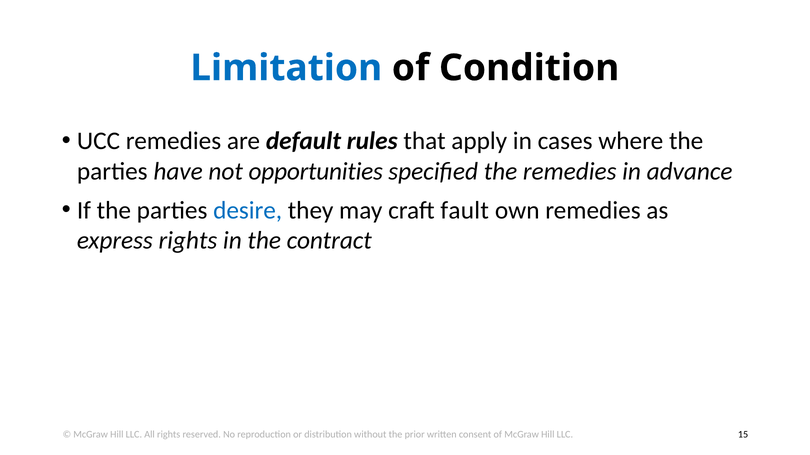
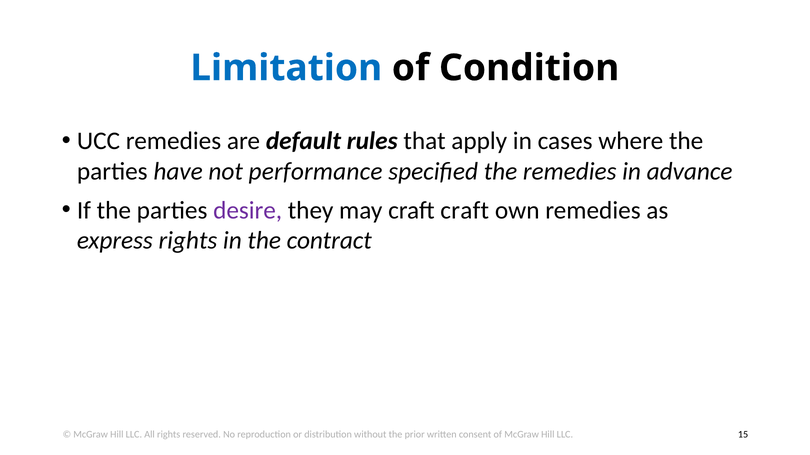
opportunities: opportunities -> performance
desire colour: blue -> purple
craft fault: fault -> craft
